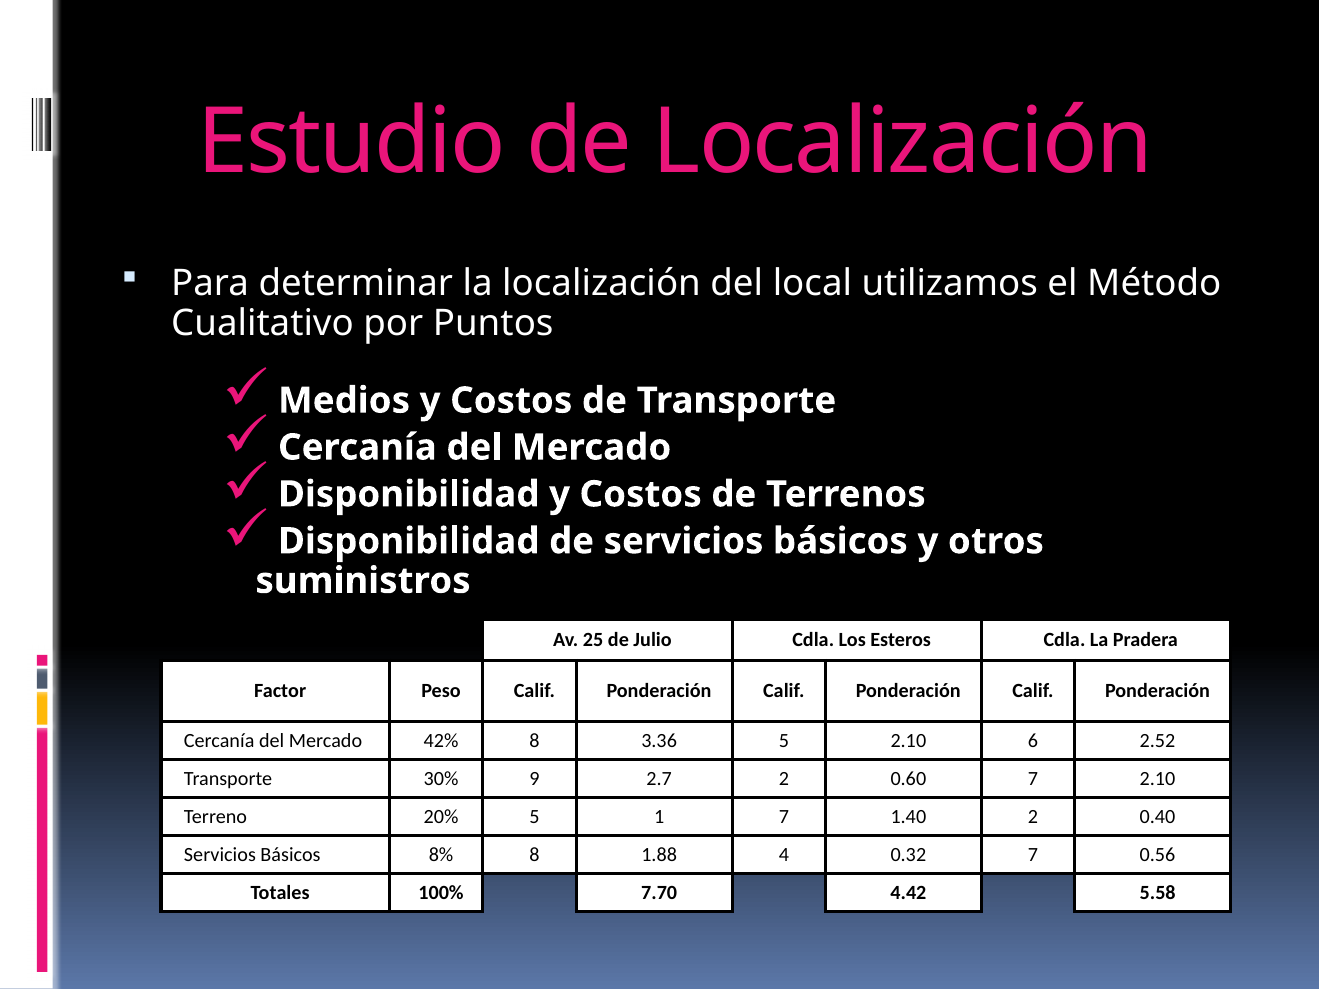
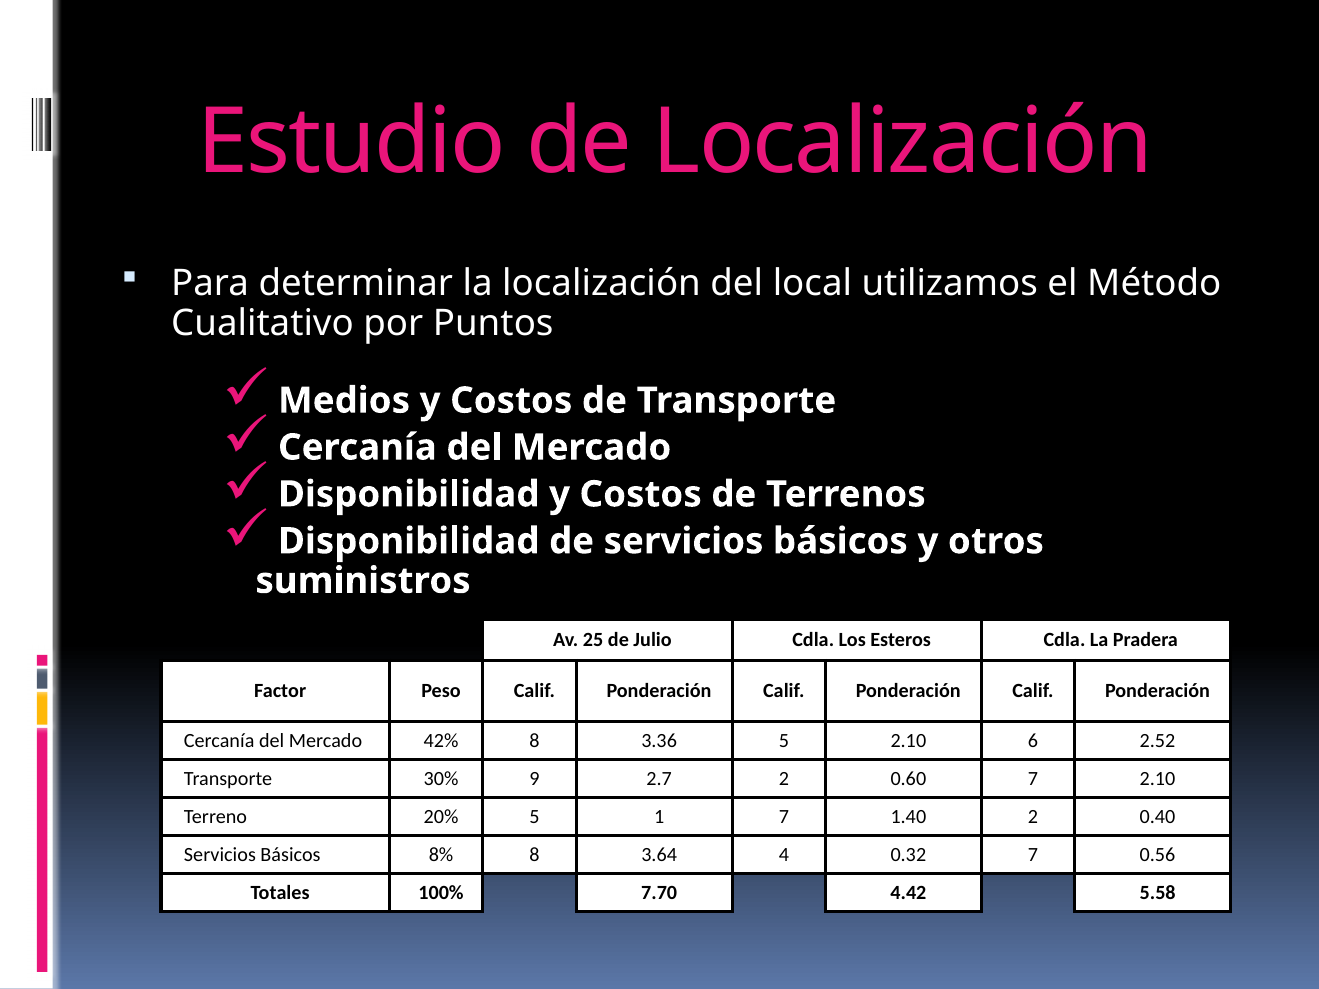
1.88: 1.88 -> 3.64
